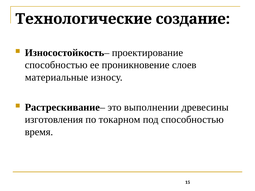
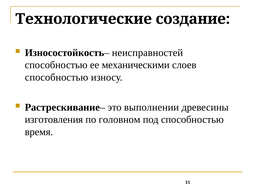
проектирование: проектирование -> неисправностей
проникновение: проникновение -> механическими
материальные at (57, 77): материальные -> способностью
токарном: токарном -> головном
